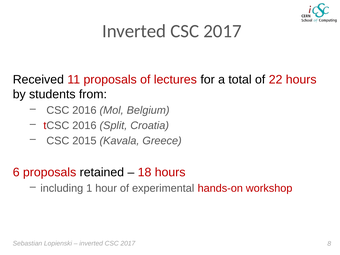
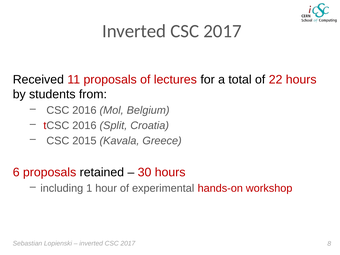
18: 18 -> 30
